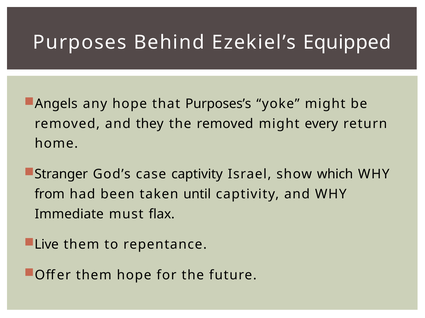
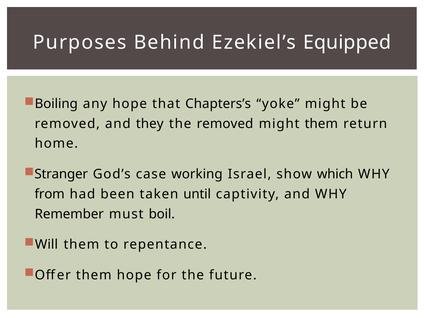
Angels: Angels -> Boiling
Purposes’s: Purposes’s -> Chapters’s
might every: every -> them
case captivity: captivity -> working
Immediate: Immediate -> Remember
flax: flax -> boil
Live: Live -> Will
